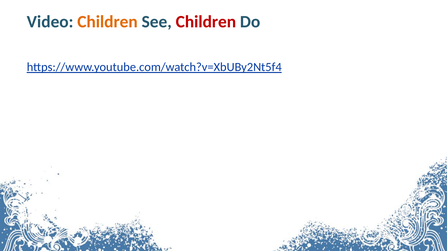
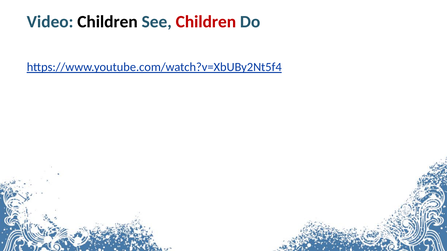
Children at (108, 22) colour: orange -> black
